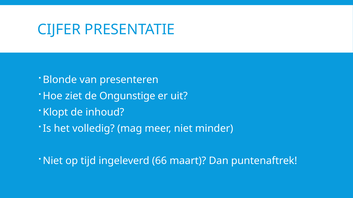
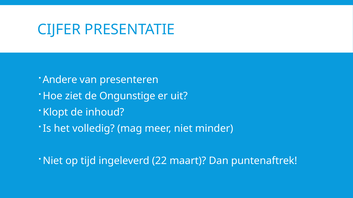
Blonde: Blonde -> Andere
66: 66 -> 22
